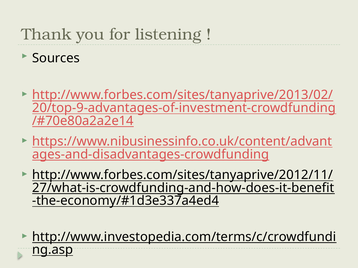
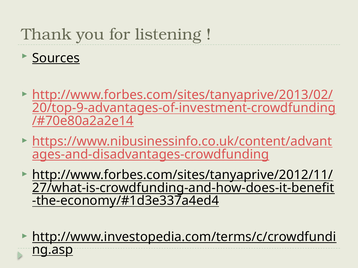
Sources underline: none -> present
